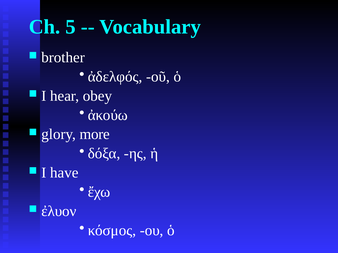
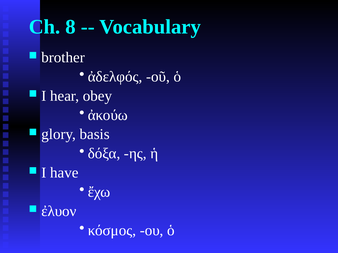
5: 5 -> 8
more: more -> basis
